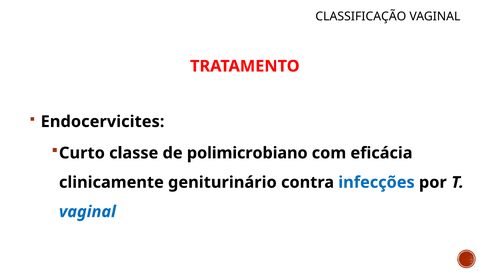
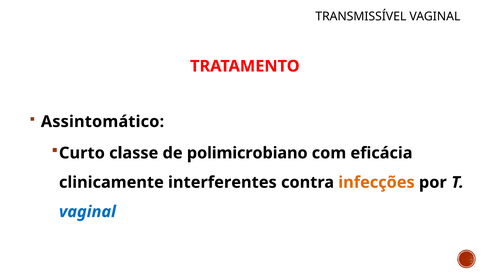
CLASSIFICAÇÃO: CLASSIFICAÇÃO -> TRANSMISSÍVEL
Endocervicites: Endocervicites -> Assintomático
geniturinário: geniturinário -> interferentes
infecções colour: blue -> orange
